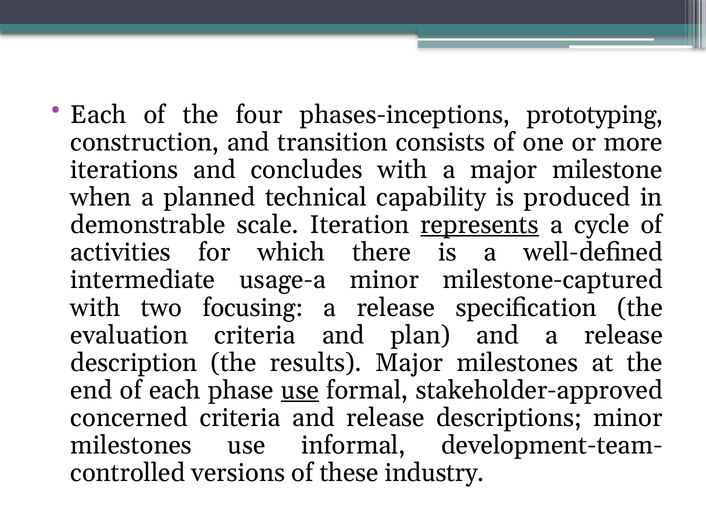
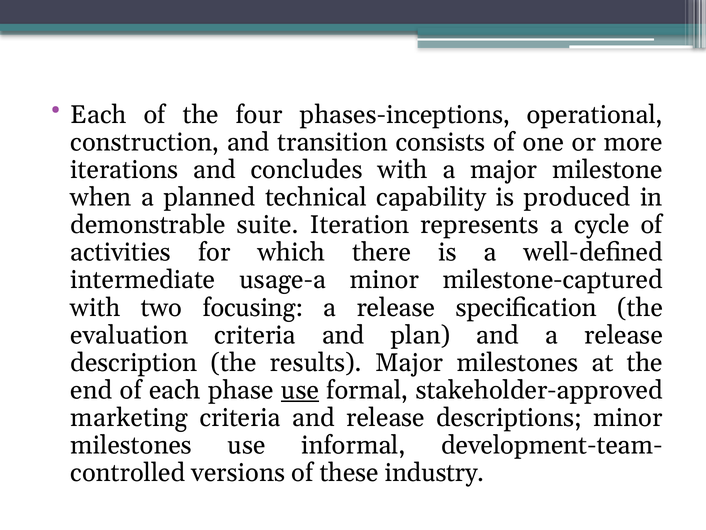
prototyping: prototyping -> operational
scale: scale -> suite
represents underline: present -> none
concerned: concerned -> marketing
